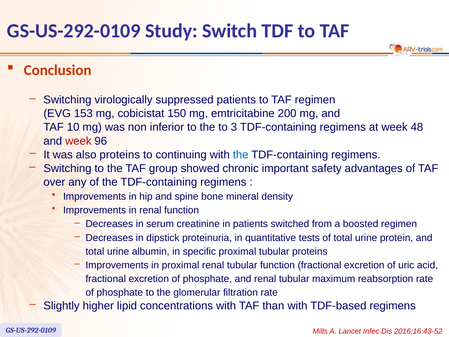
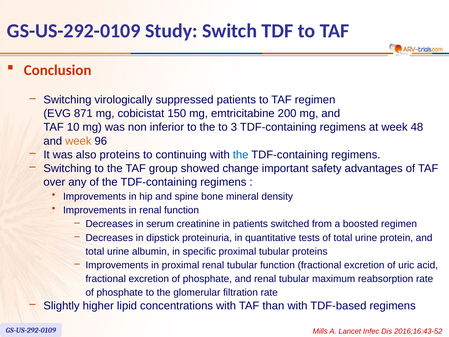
153: 153 -> 871
week at (78, 141) colour: red -> orange
chronic: chronic -> change
